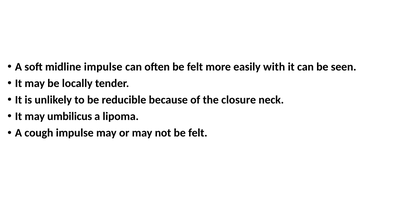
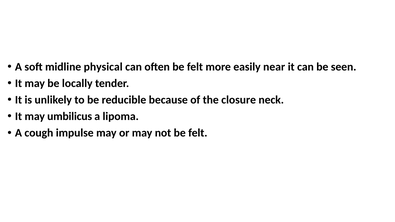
midline impulse: impulse -> physical
with: with -> near
